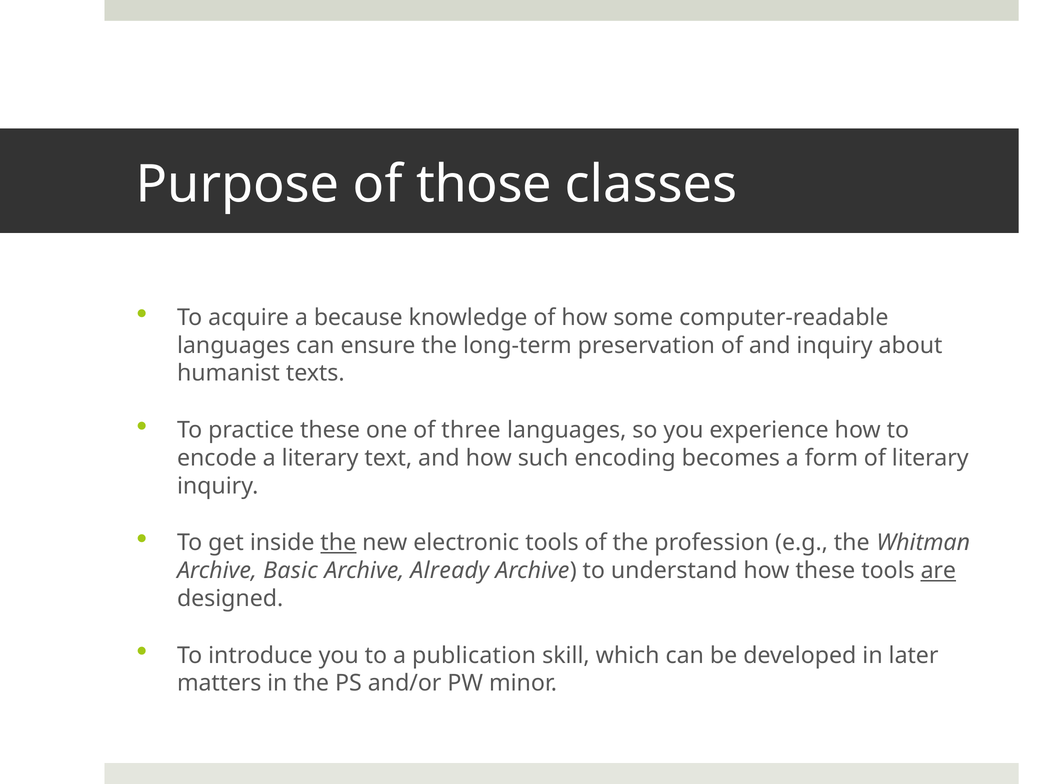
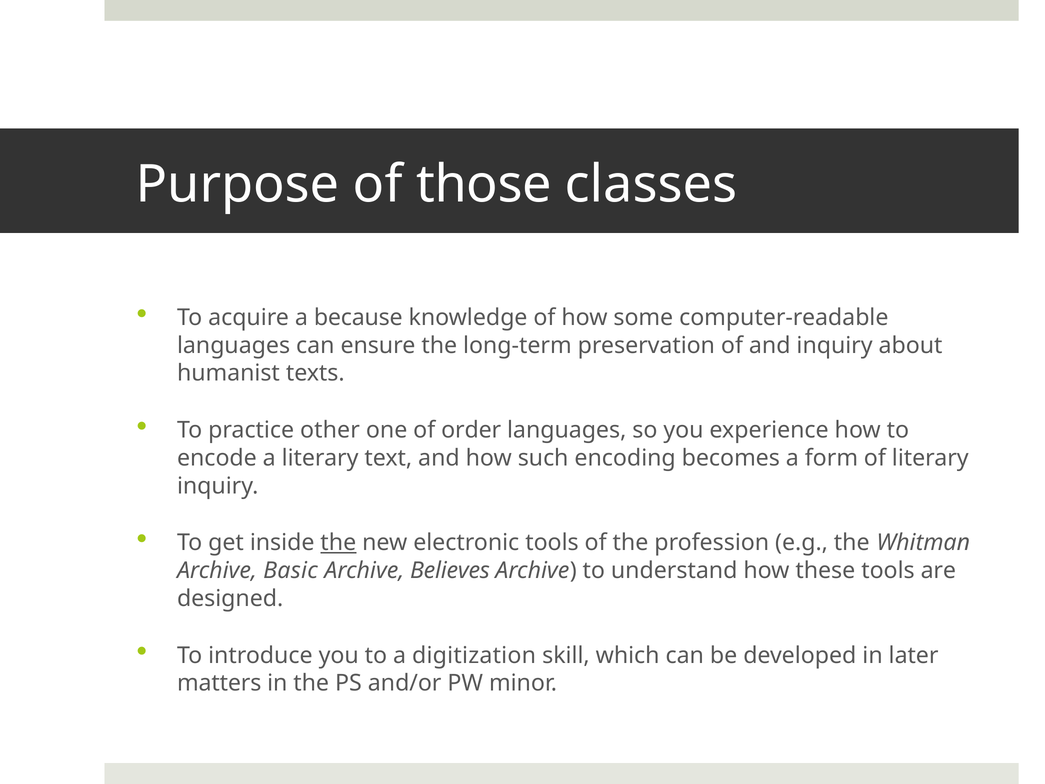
practice these: these -> other
three: three -> order
Already: Already -> Believes
are underline: present -> none
publication: publication -> digitization
